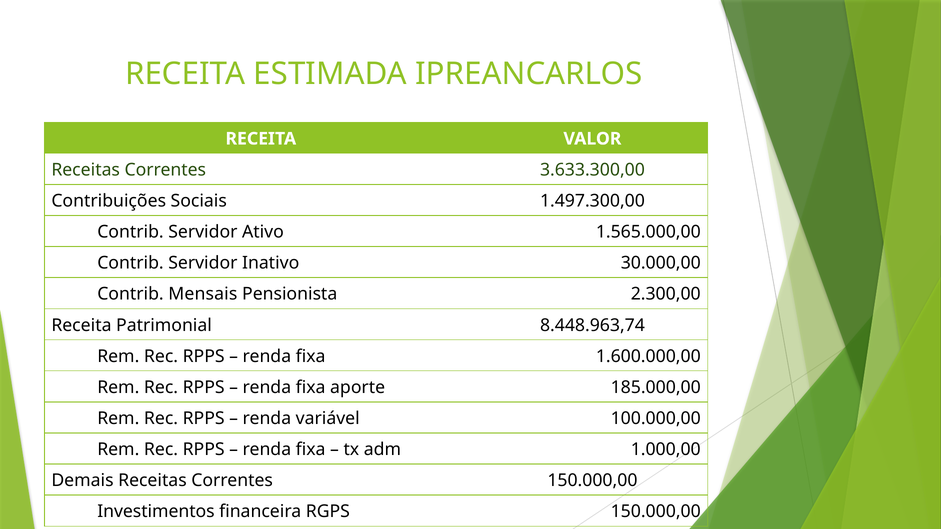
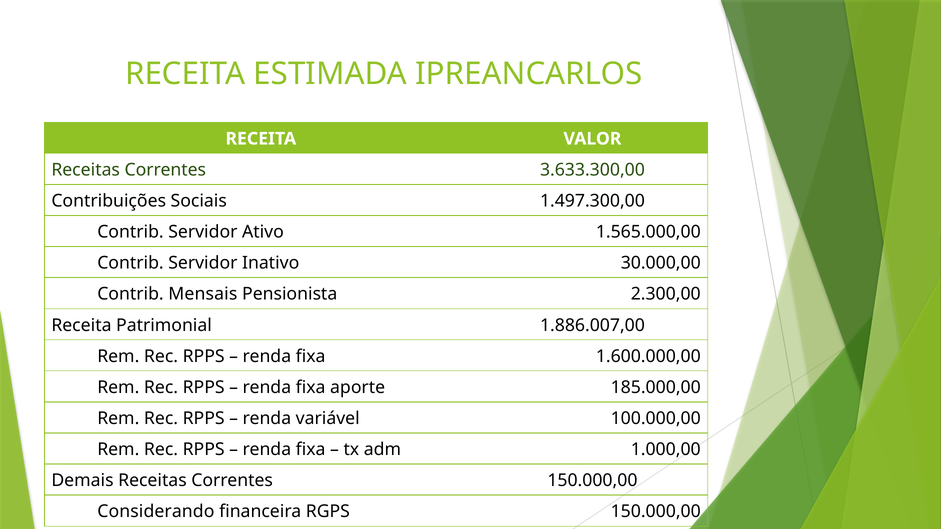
8.448.963,74: 8.448.963,74 -> 1.886.007,00
Investimentos: Investimentos -> Considerando
